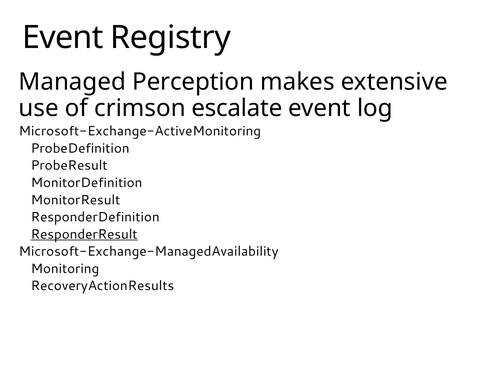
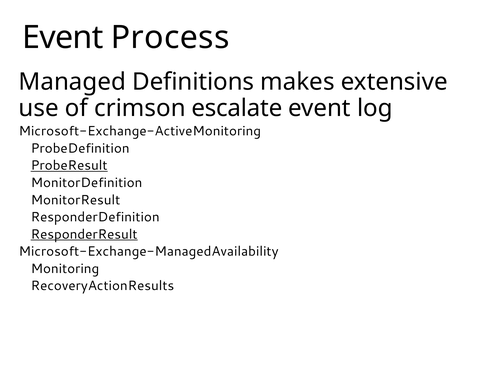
Registry: Registry -> Process
Perception: Perception -> Definitions
ProbeResult underline: none -> present
